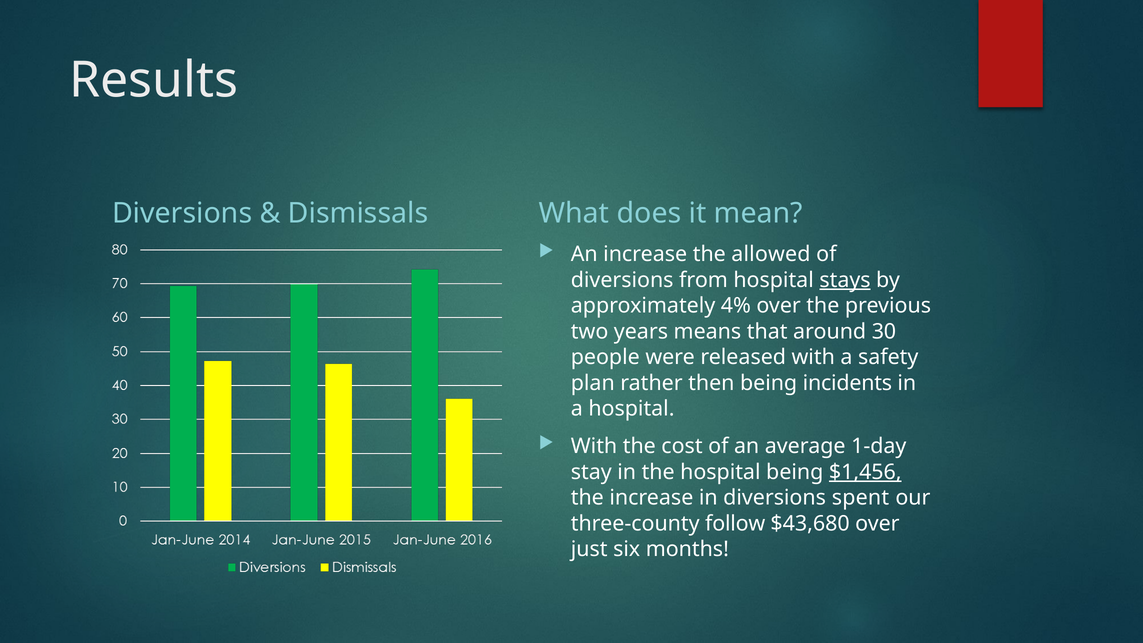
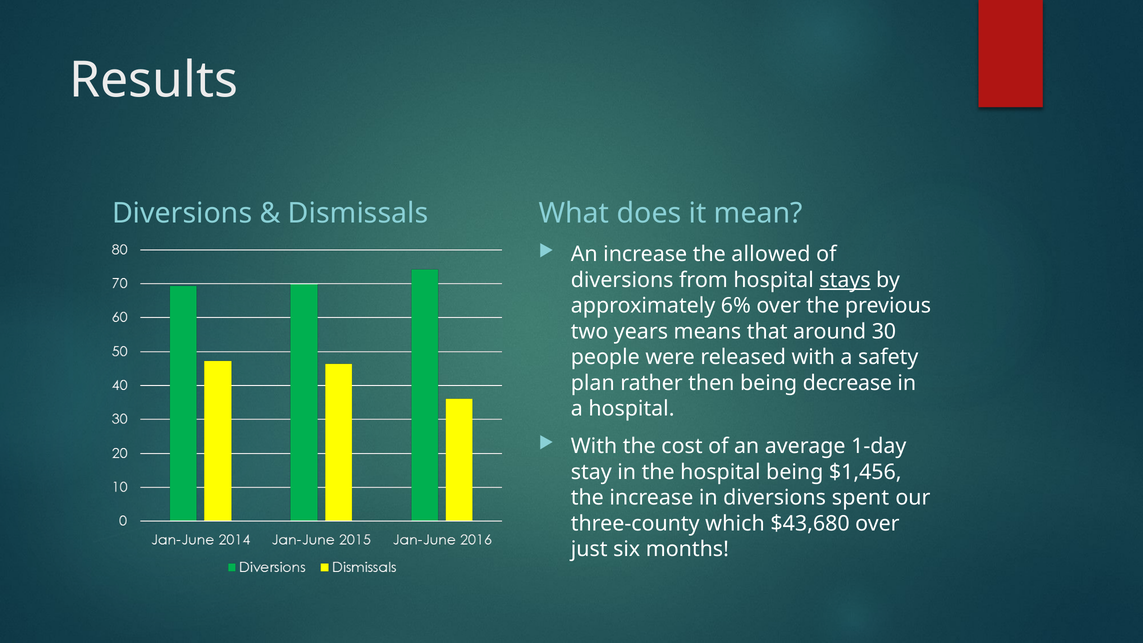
4%: 4% -> 6%
incidents: incidents -> decrease
$1,456 underline: present -> none
follow: follow -> which
